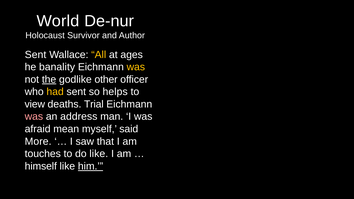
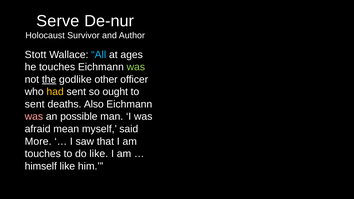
World: World -> Serve
Sent at (36, 55): Sent -> Stott
All colour: yellow -> light blue
he banality: banality -> touches
was at (136, 67) colour: yellow -> light green
helps: helps -> ought
view at (35, 104): view -> sent
Trial: Trial -> Also
address: address -> possible
him underline: present -> none
